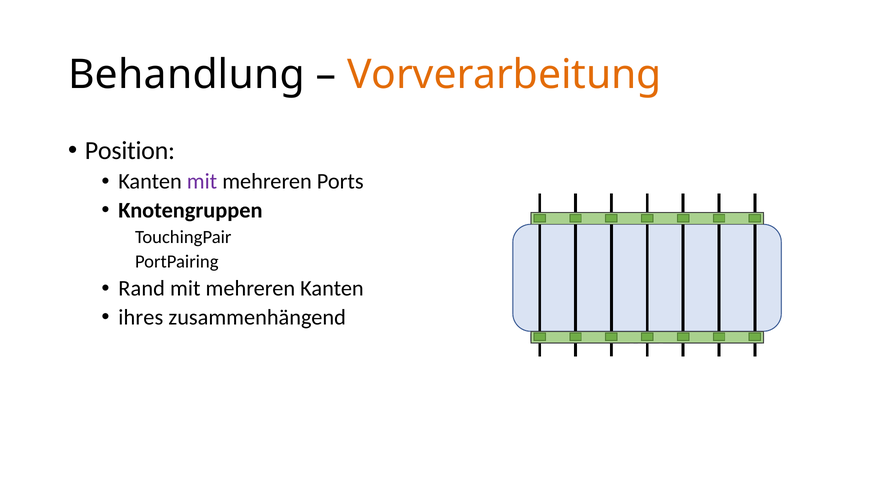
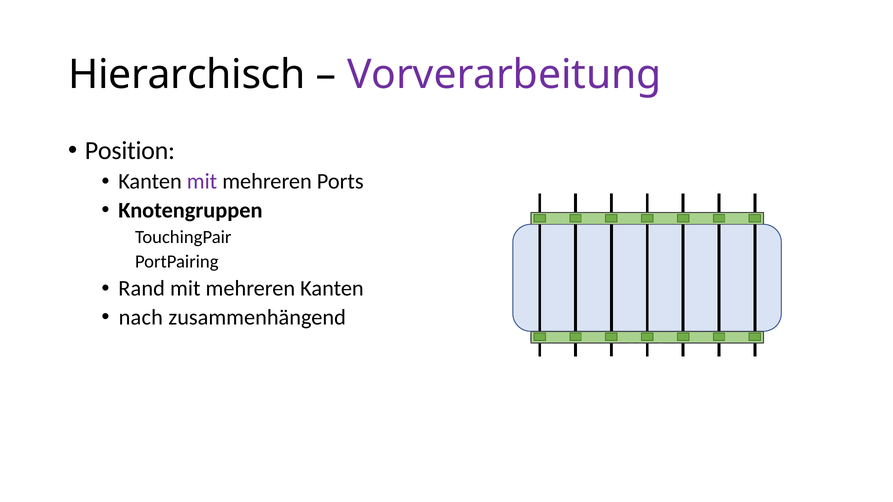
Behandlung: Behandlung -> Hierarchisch
Vorverarbeitung colour: orange -> purple
ihres: ihres -> nach
